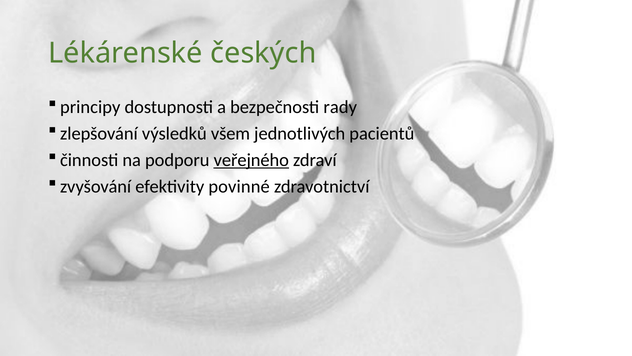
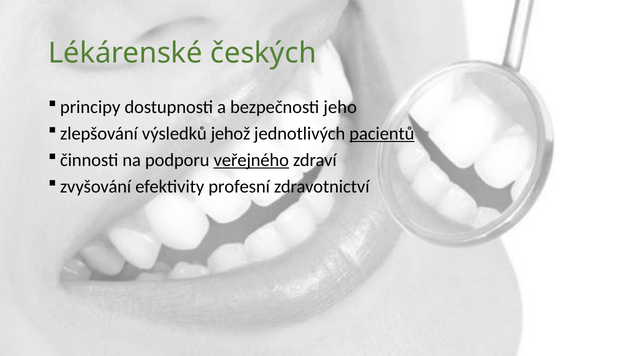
rady: rady -> jeho
všem: všem -> jehož
pacientů underline: none -> present
povinné: povinné -> profesní
